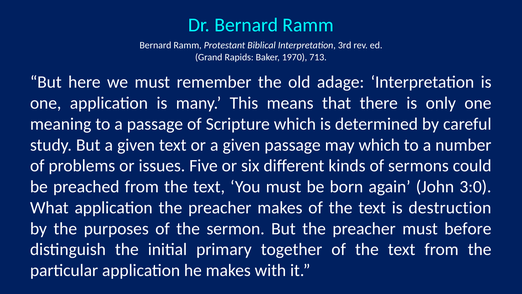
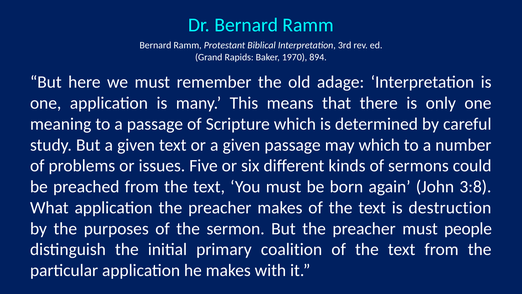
713: 713 -> 894
3:0: 3:0 -> 3:8
before: before -> people
together: together -> coalition
